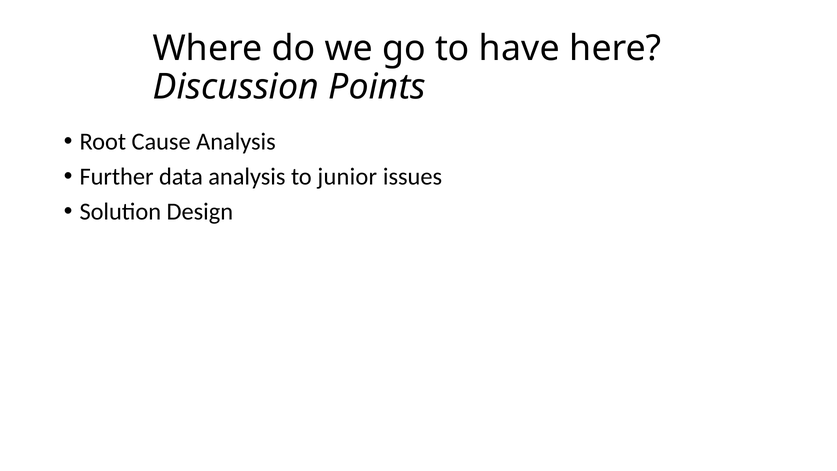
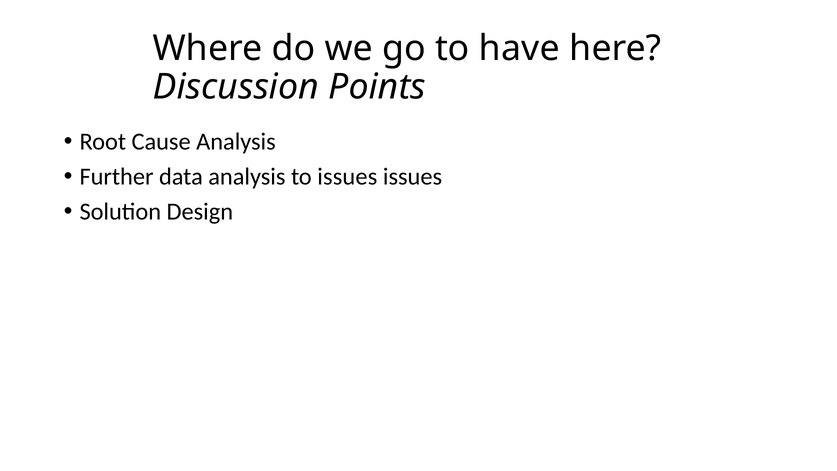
to junior: junior -> issues
